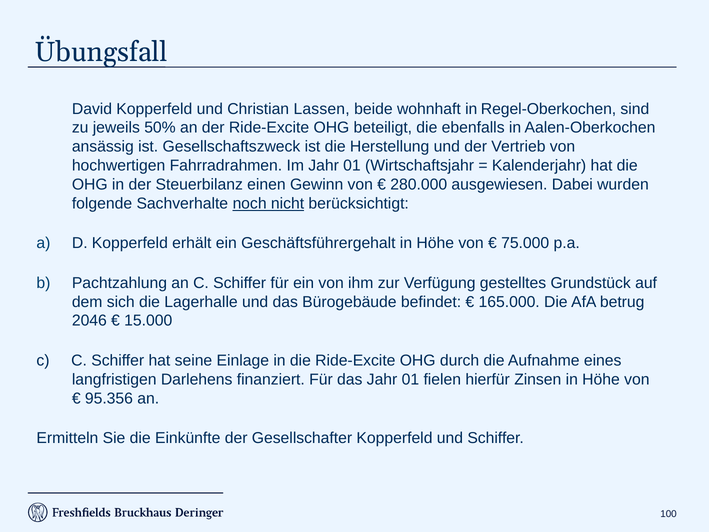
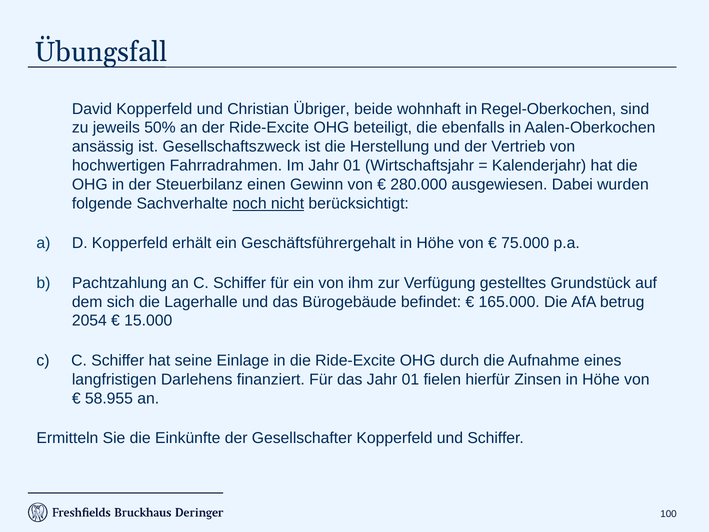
Lassen: Lassen -> Übriger
2046: 2046 -> 2054
95.356: 95.356 -> 58.955
